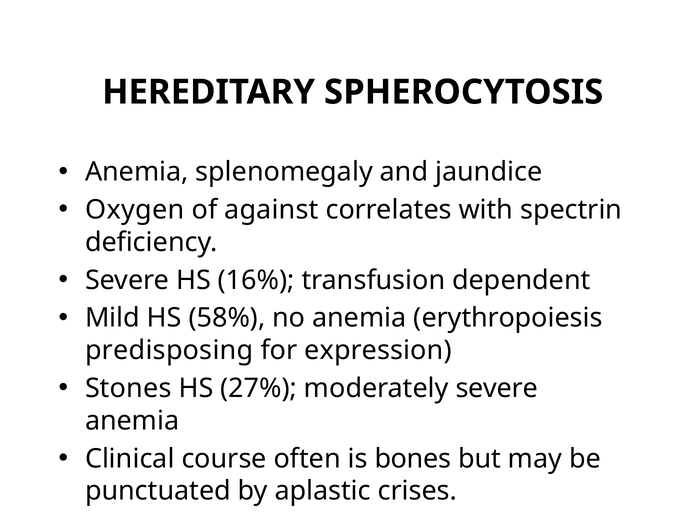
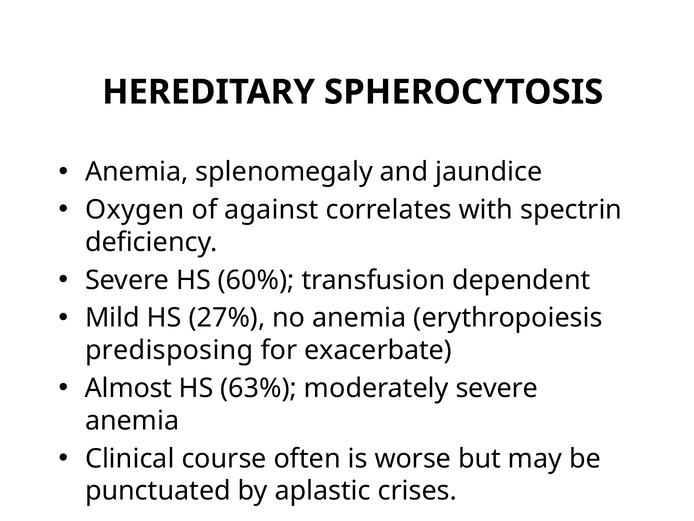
16%: 16% -> 60%
58%: 58% -> 27%
expression: expression -> exacerbate
Stones: Stones -> Almost
27%: 27% -> 63%
bones: bones -> worse
